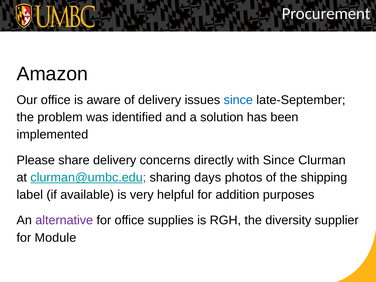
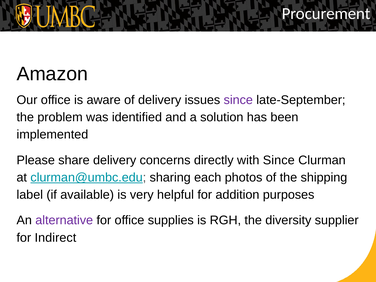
since at (238, 100) colour: blue -> purple
days: days -> each
Module: Module -> Indirect
